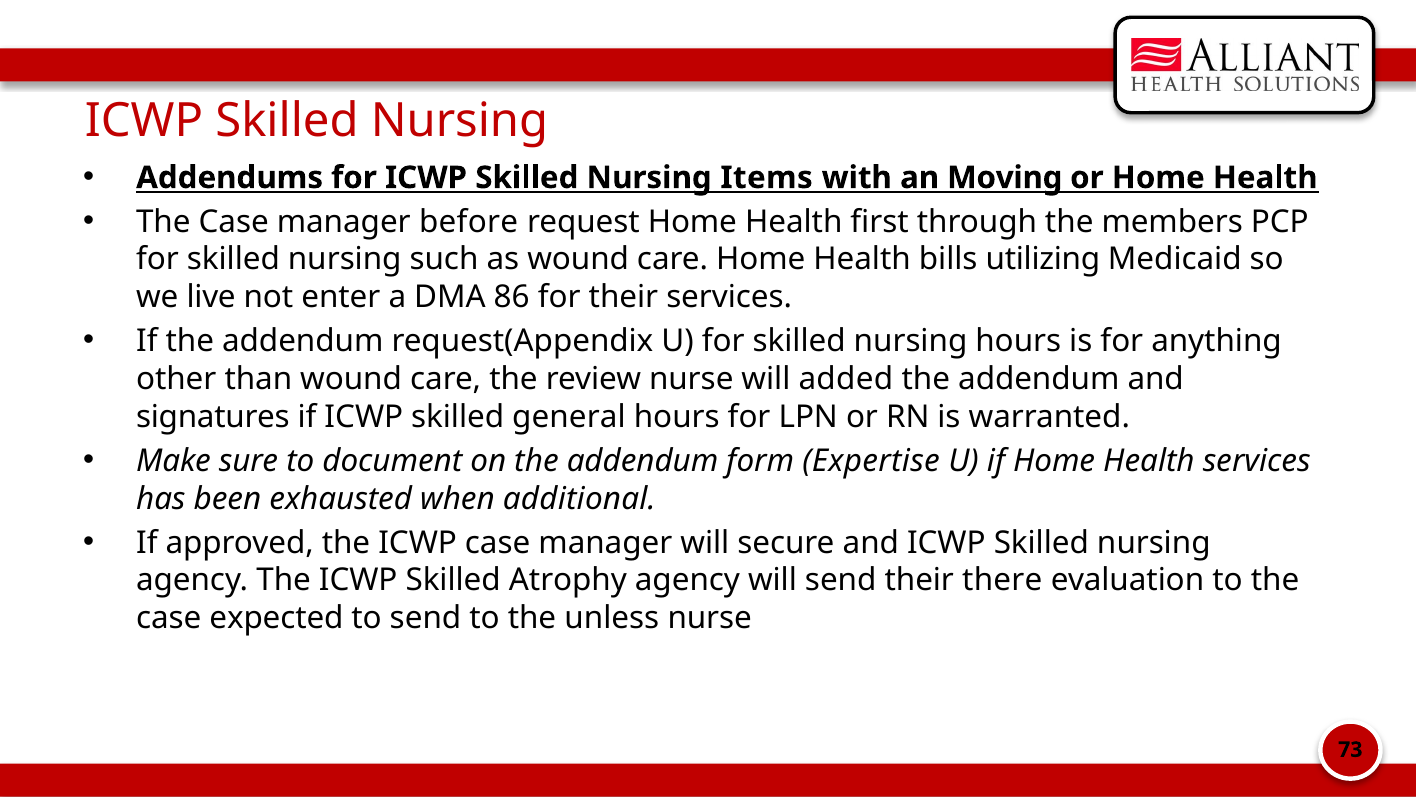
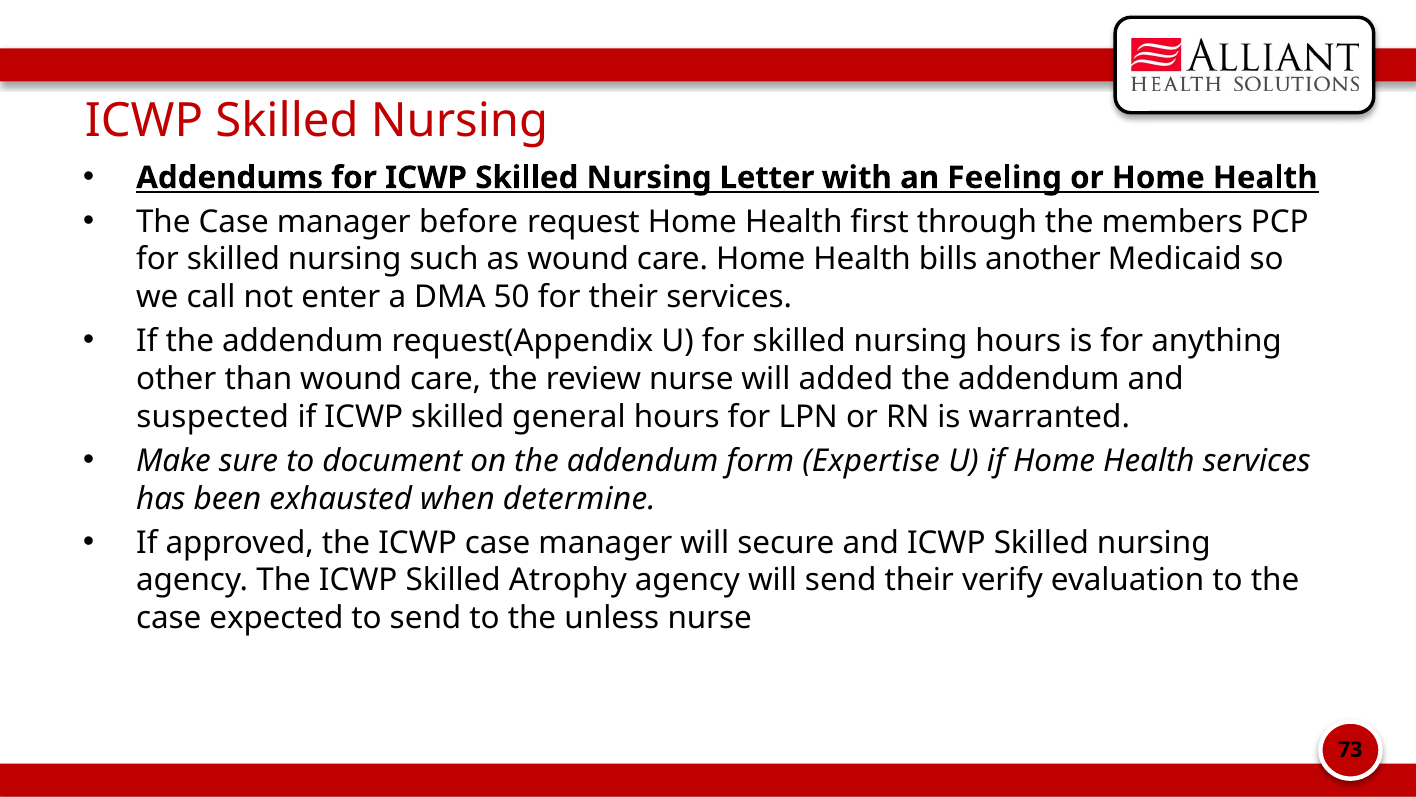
Items: Items -> Letter
Moving: Moving -> Feeling
utilizing: utilizing -> another
live: live -> call
86: 86 -> 50
signatures: signatures -> suspected
additional: additional -> determine
there: there -> verify
